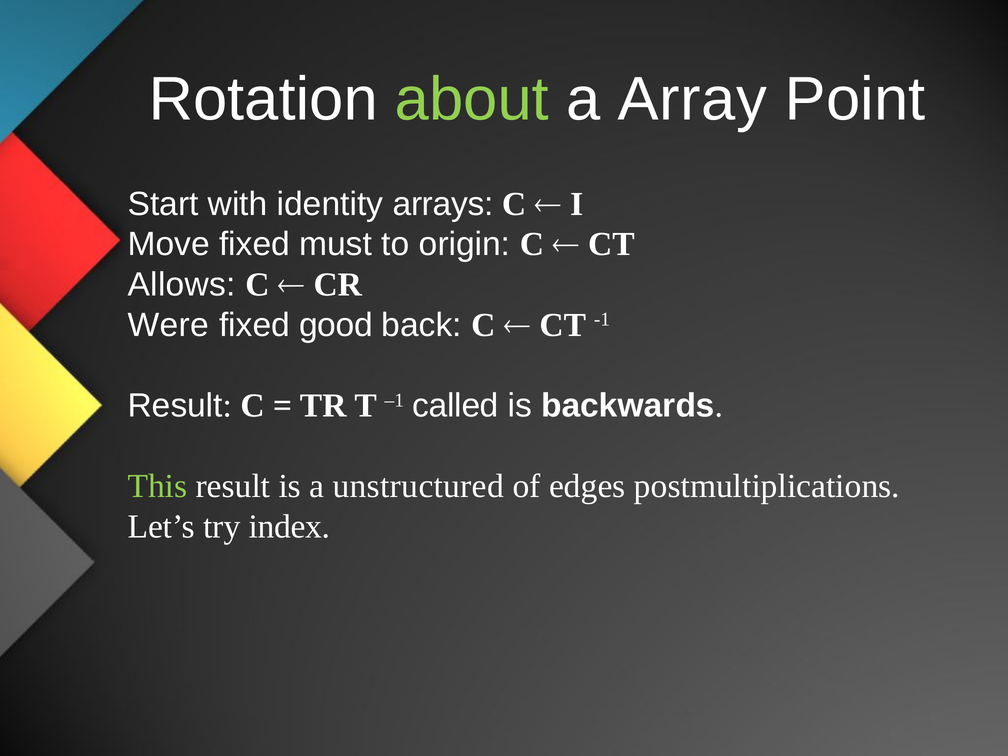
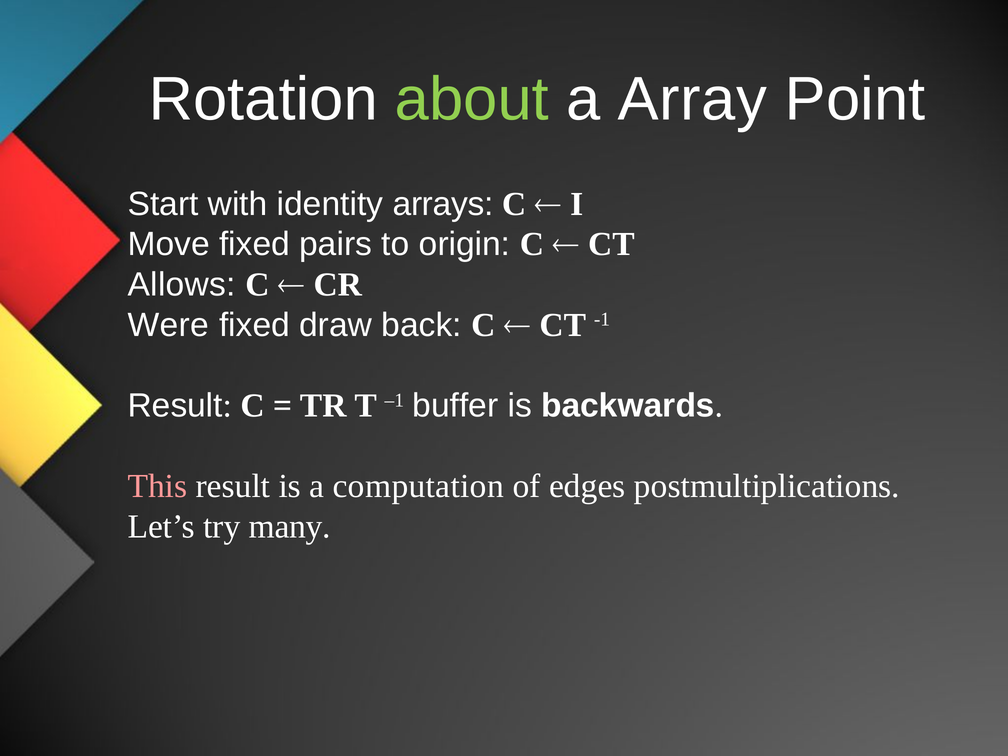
must: must -> pairs
good: good -> draw
called: called -> buffer
This colour: light green -> pink
unstructured: unstructured -> computation
index: index -> many
